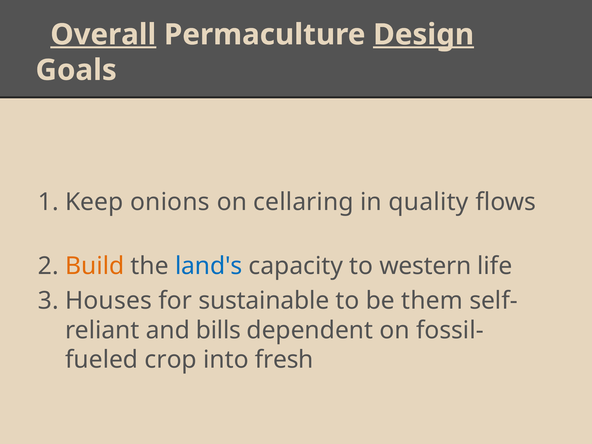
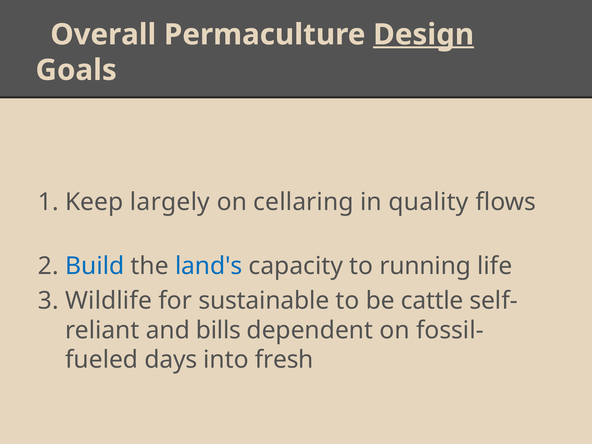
Overall underline: present -> none
onions: onions -> largely
Build colour: orange -> blue
western: western -> running
Houses: Houses -> Wildlife
them: them -> cattle
crop: crop -> days
